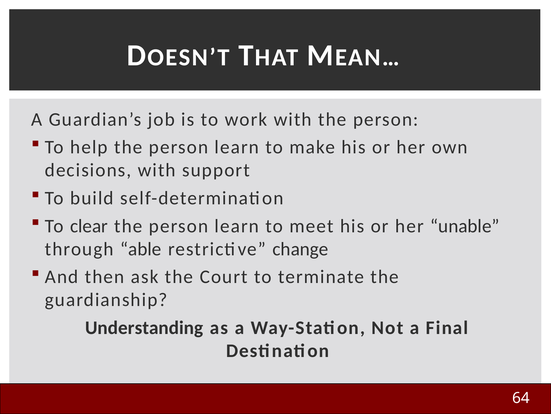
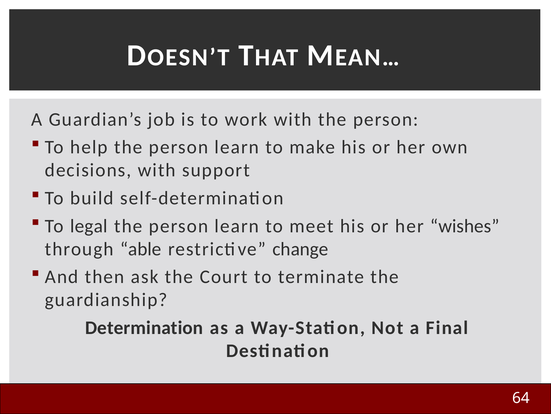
clear: clear -> legal
unable: unable -> wishes
Understanding: Understanding -> Determination
